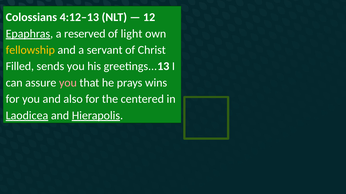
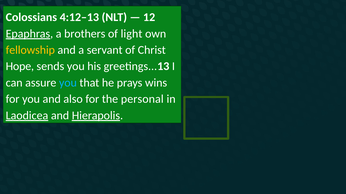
reserved: reserved -> brothers
Filled: Filled -> Hope
you at (68, 83) colour: pink -> light blue
centered: centered -> personal
